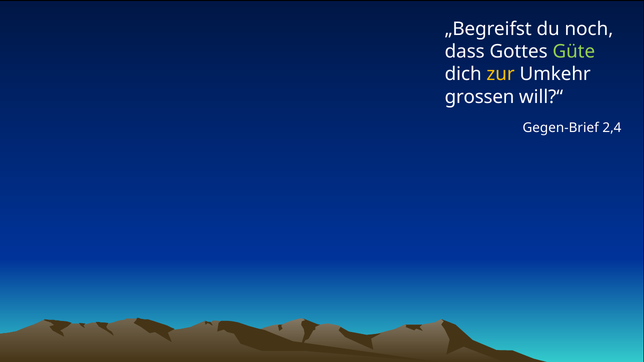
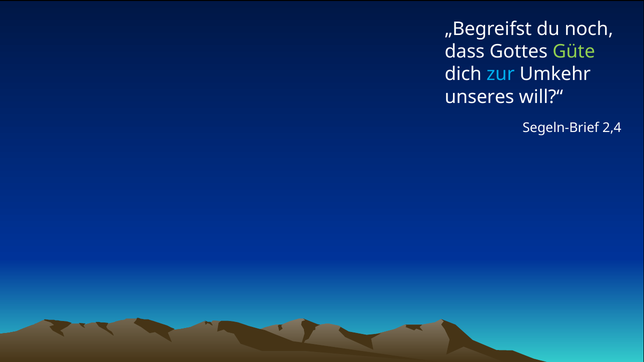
zur colour: yellow -> light blue
grossen: grossen -> unseres
Gegen-Brief: Gegen-Brief -> Segeln-Brief
